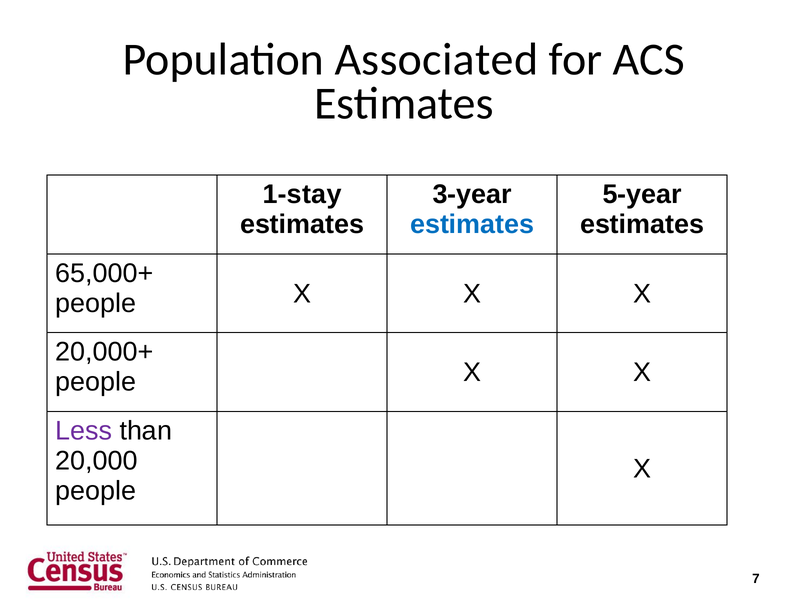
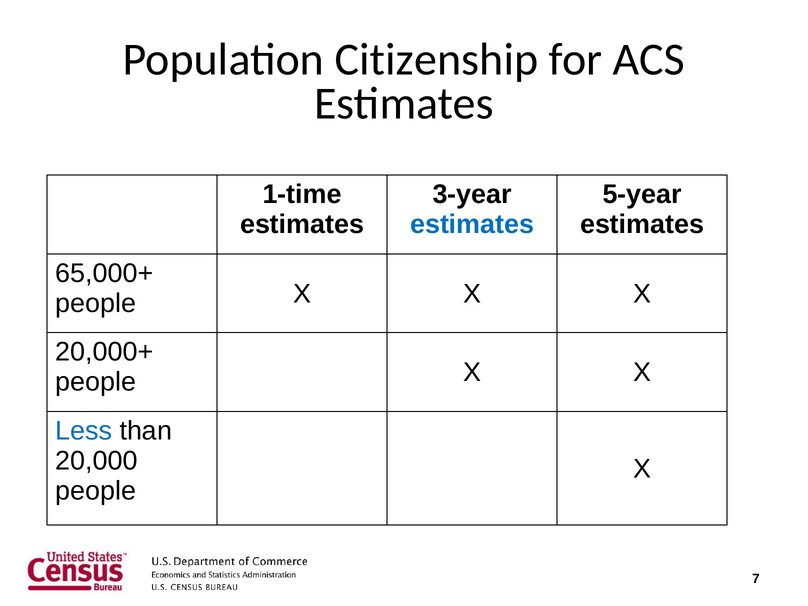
Associated: Associated -> Citizenship
1-stay: 1-stay -> 1-time
Less colour: purple -> blue
